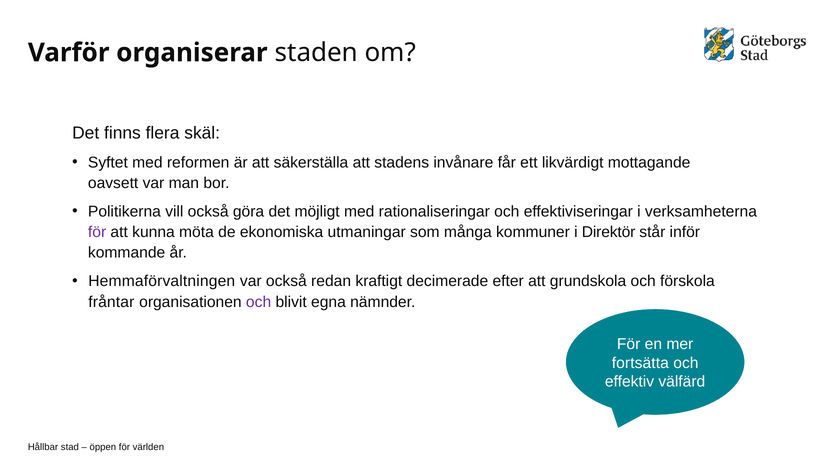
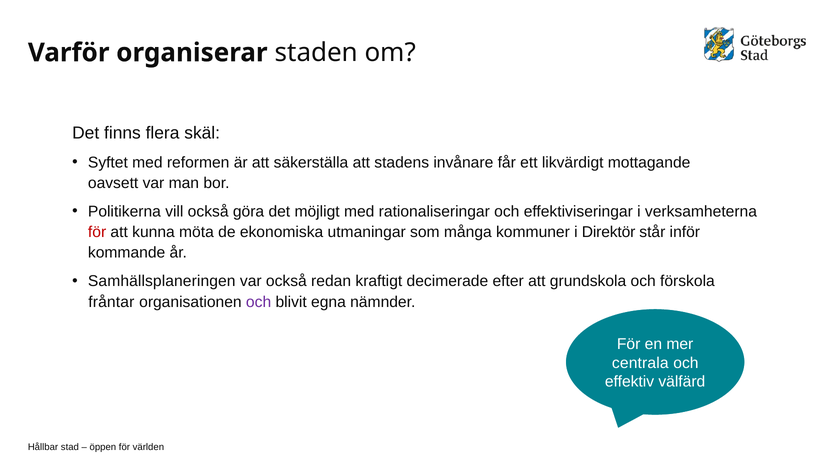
för at (97, 232) colour: purple -> red
Hemmaförvaltningen: Hemmaförvaltningen -> Samhällsplaneringen
fortsätta: fortsätta -> centrala
